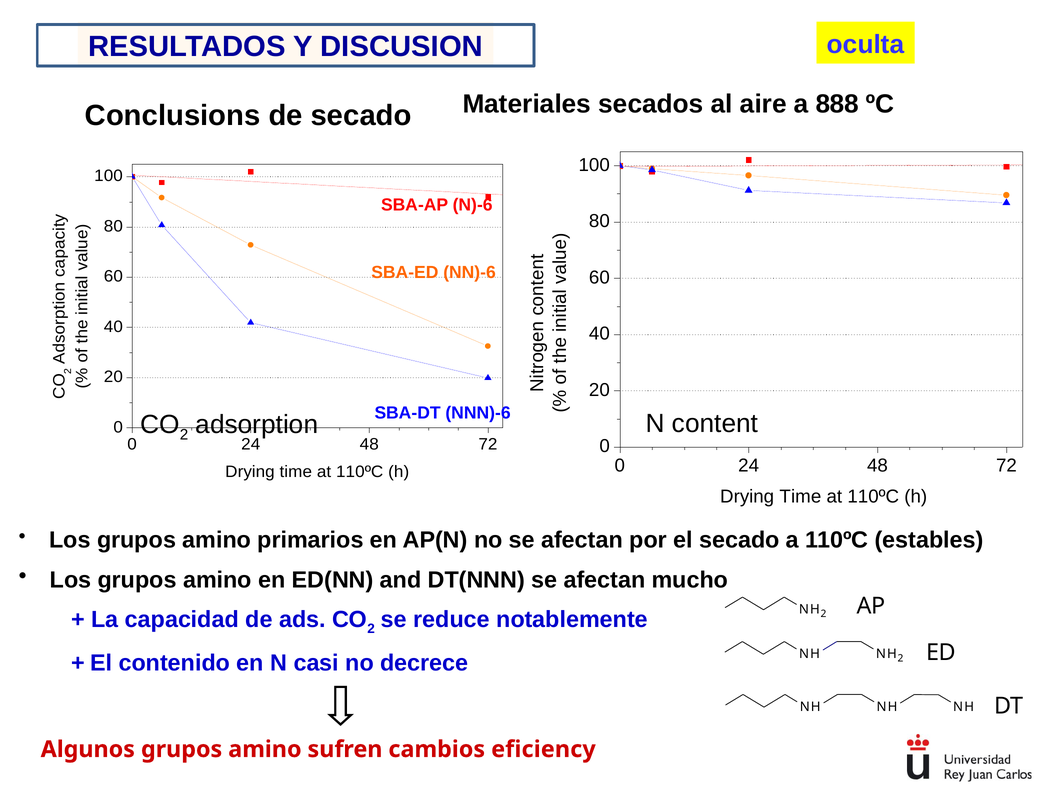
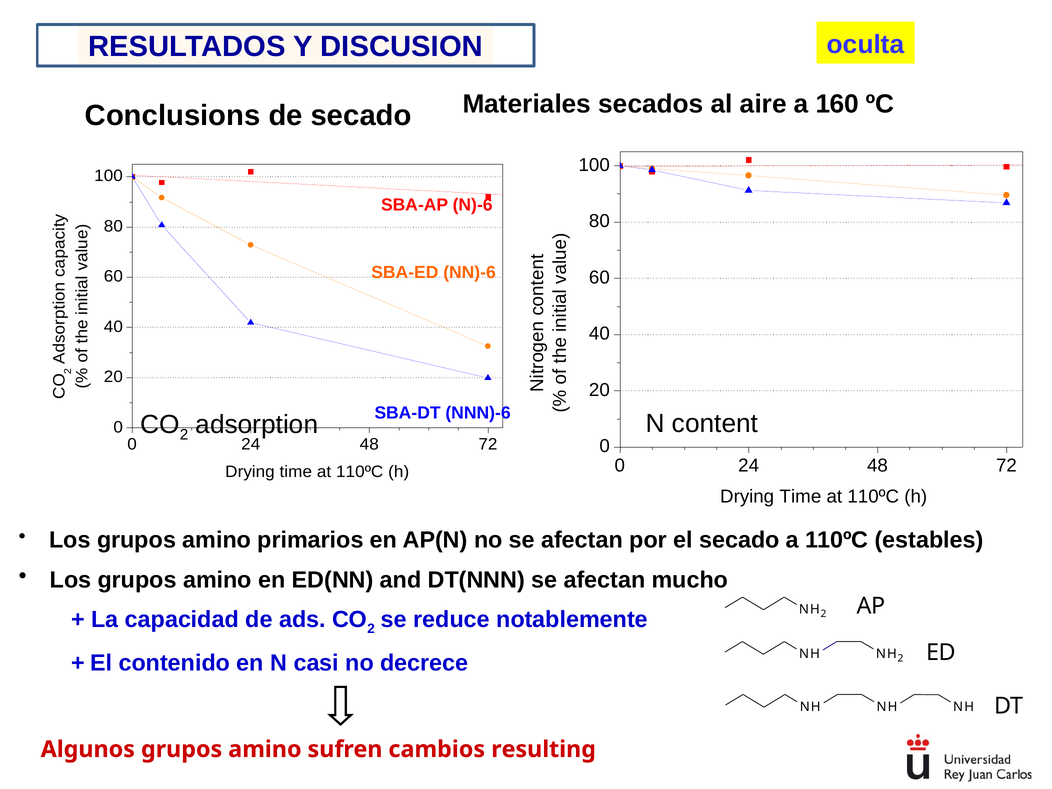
888: 888 -> 160
eficiency: eficiency -> resulting
